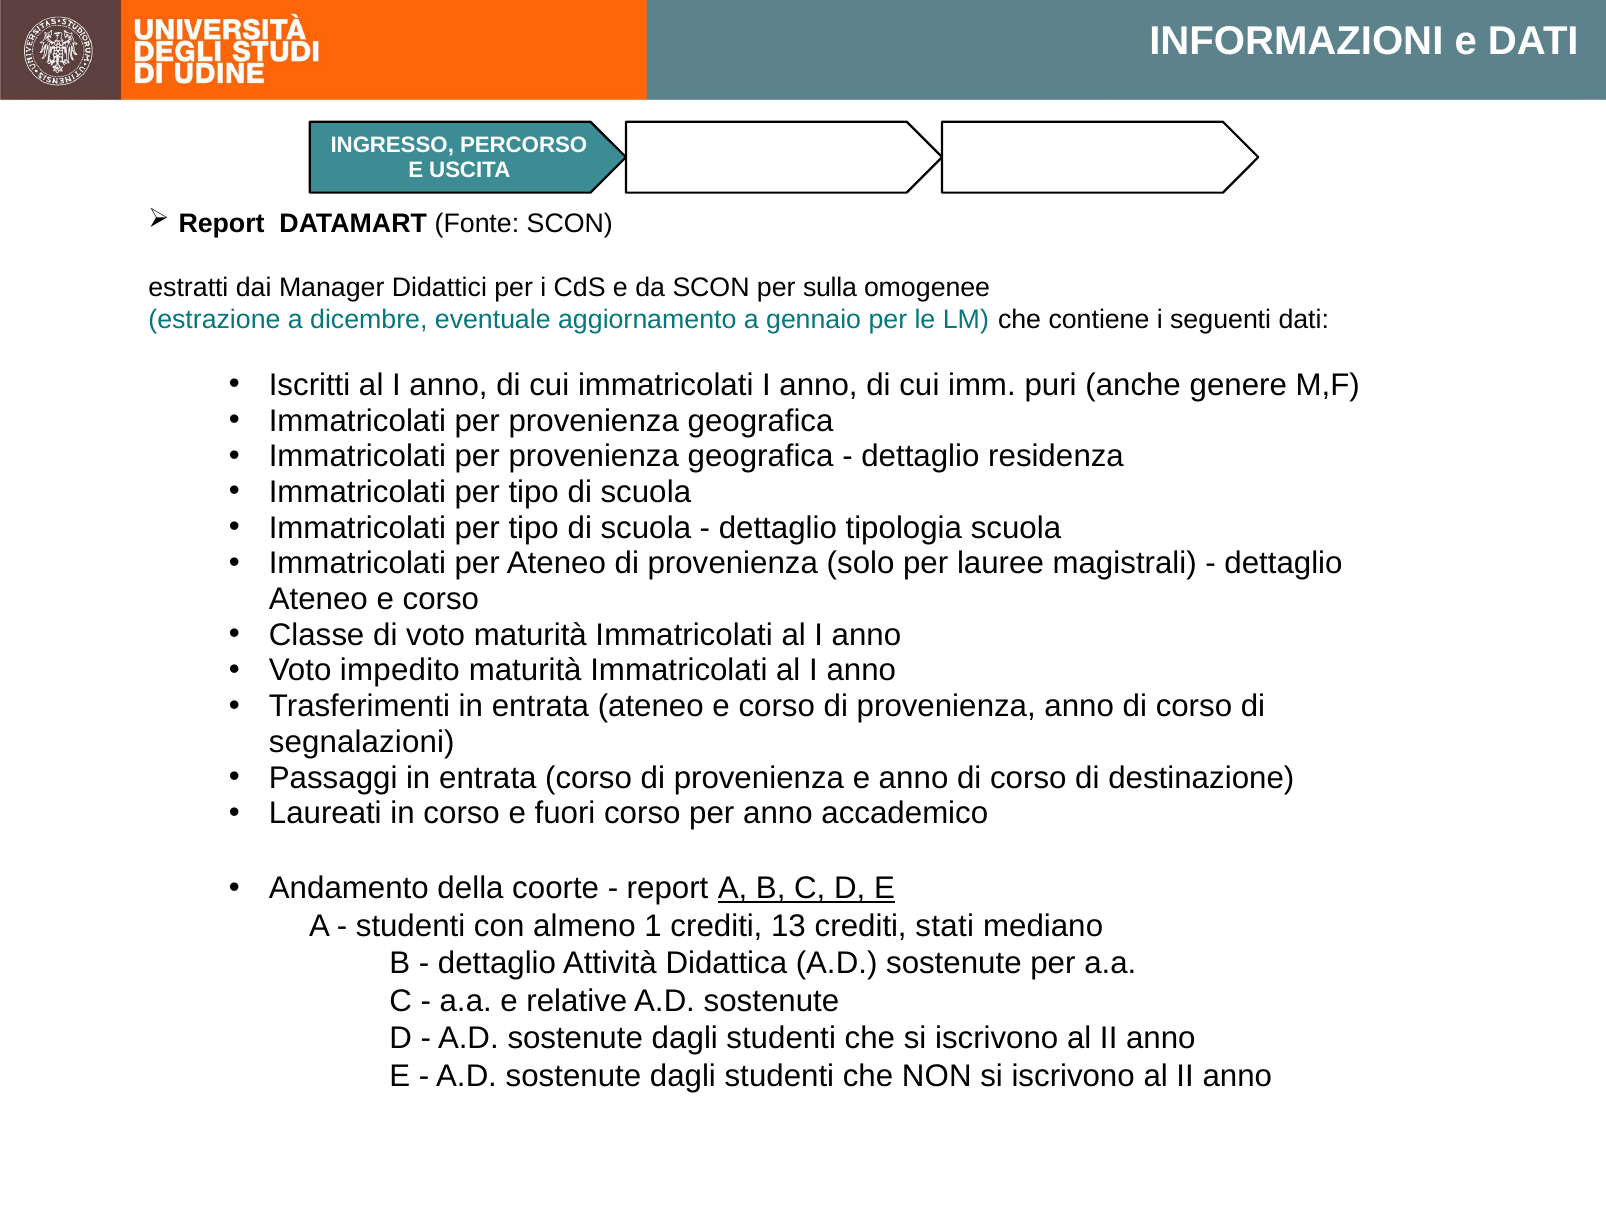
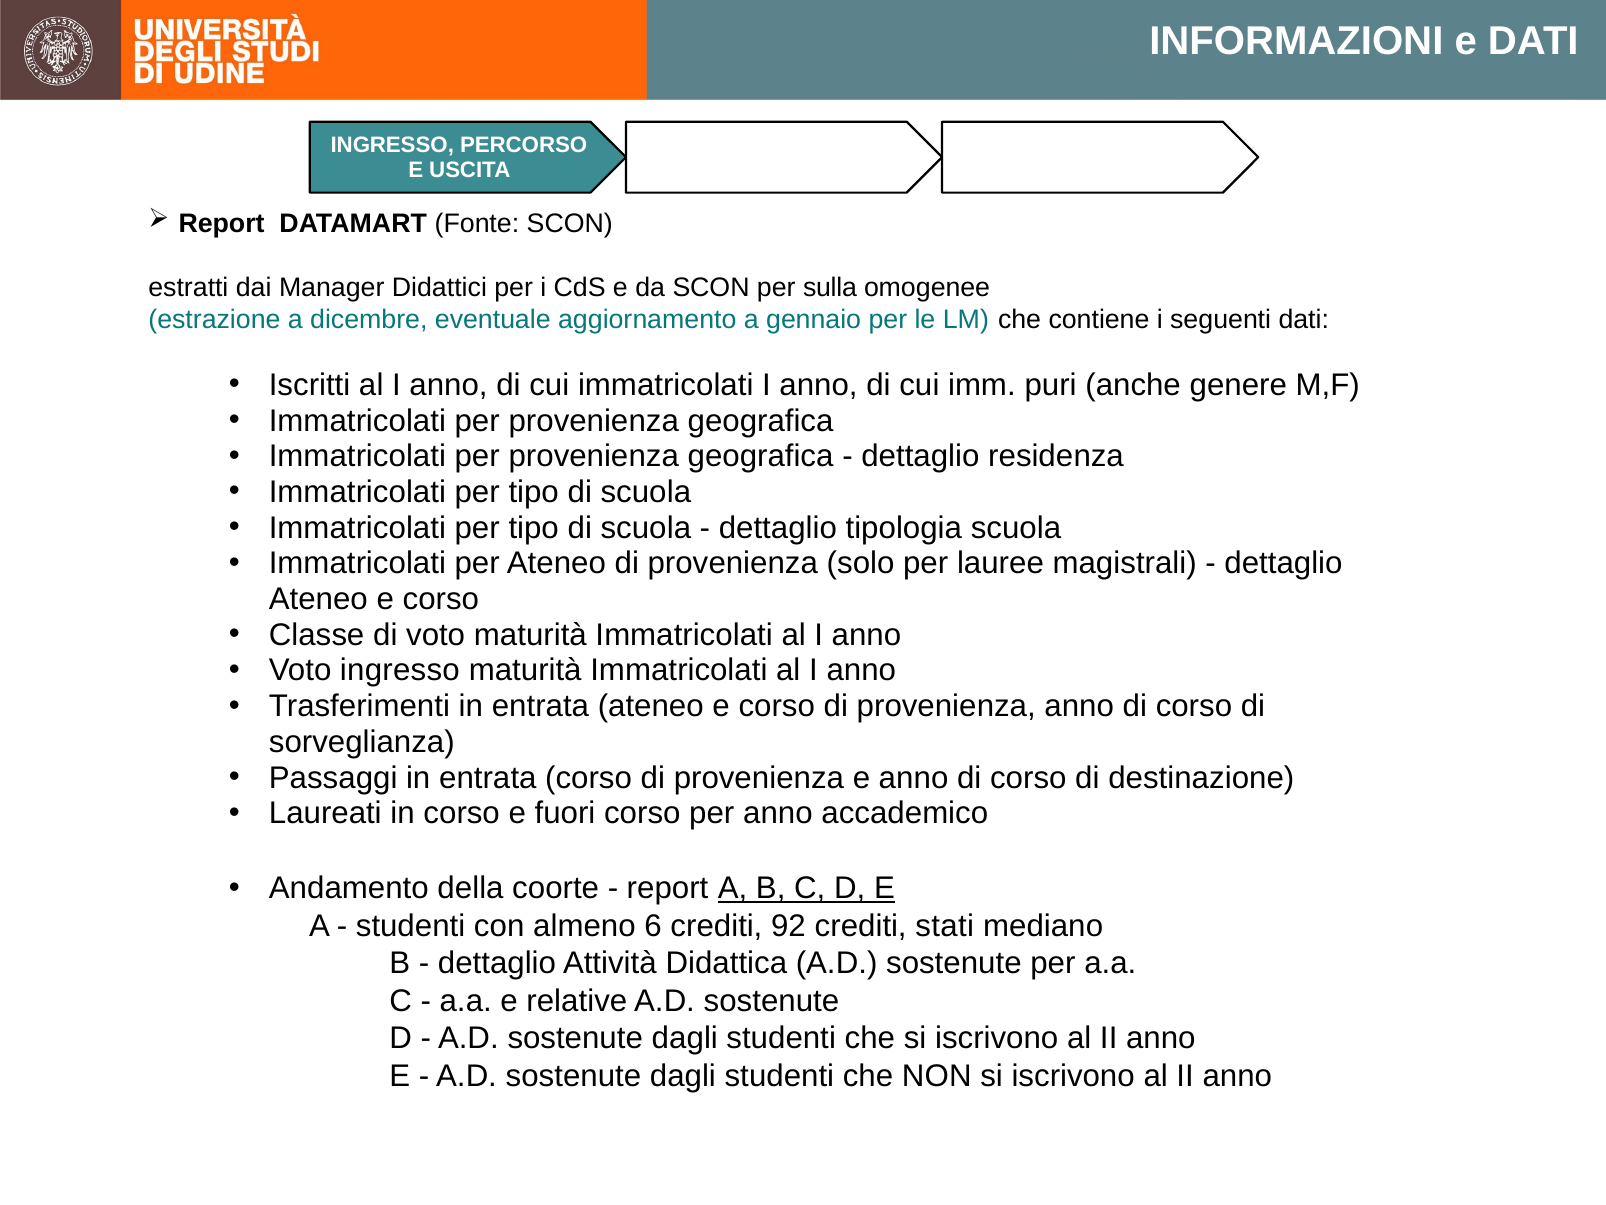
Voto impedito: impedito -> ingresso
segnalazioni: segnalazioni -> sorveglianza
1: 1 -> 6
13: 13 -> 92
